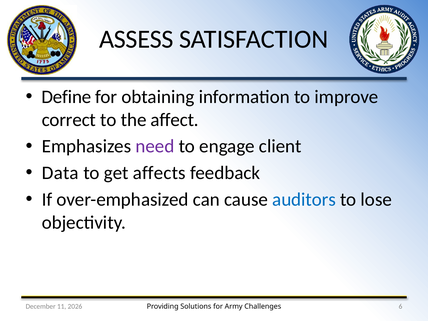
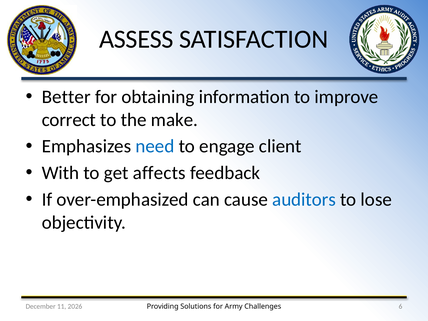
Define: Define -> Better
affect: affect -> make
need colour: purple -> blue
Data: Data -> With
